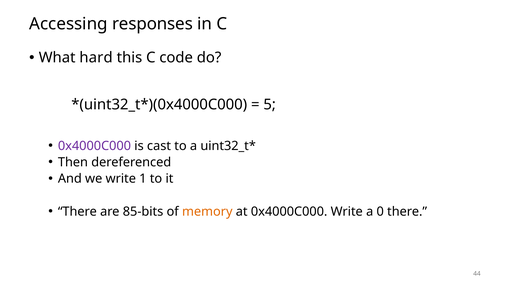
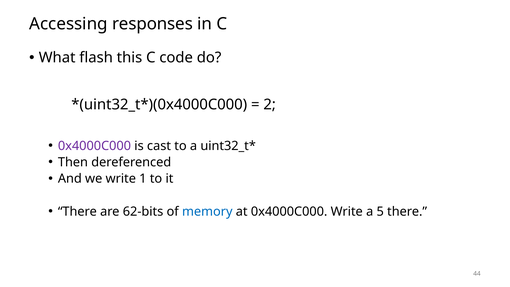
hard: hard -> flash
5: 5 -> 2
85-bits: 85-bits -> 62-bits
memory colour: orange -> blue
0: 0 -> 5
